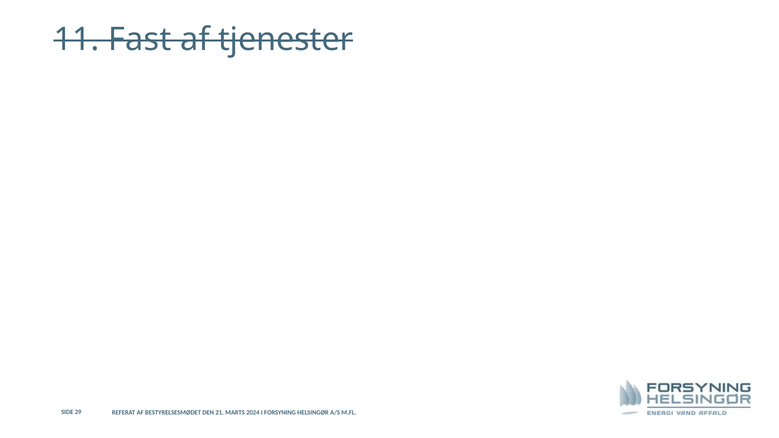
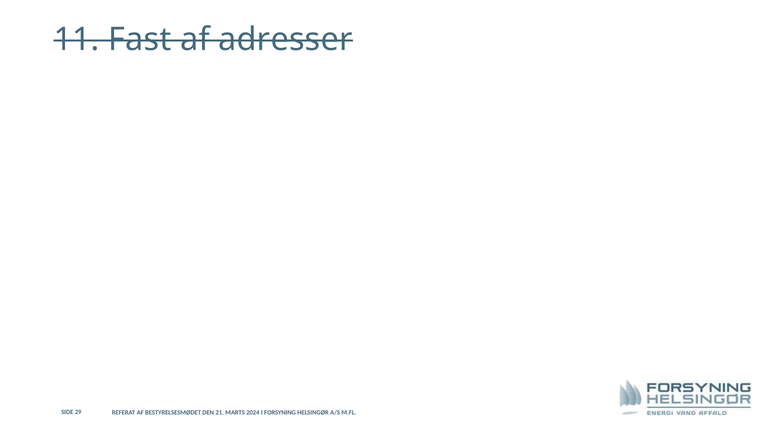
tjenester: tjenester -> adresser
